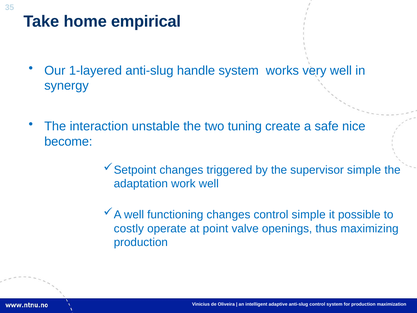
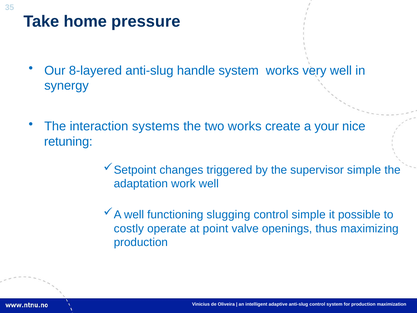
empirical: empirical -> pressure
1-layered: 1-layered -> 8-layered
unstable: unstable -> systems
two tuning: tuning -> works
safe: safe -> your
become: become -> retuning
functioning changes: changes -> slugging
